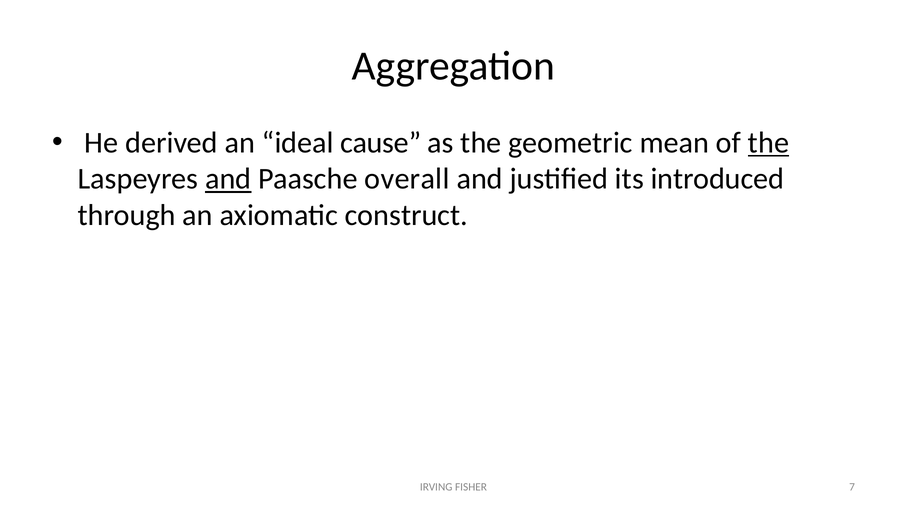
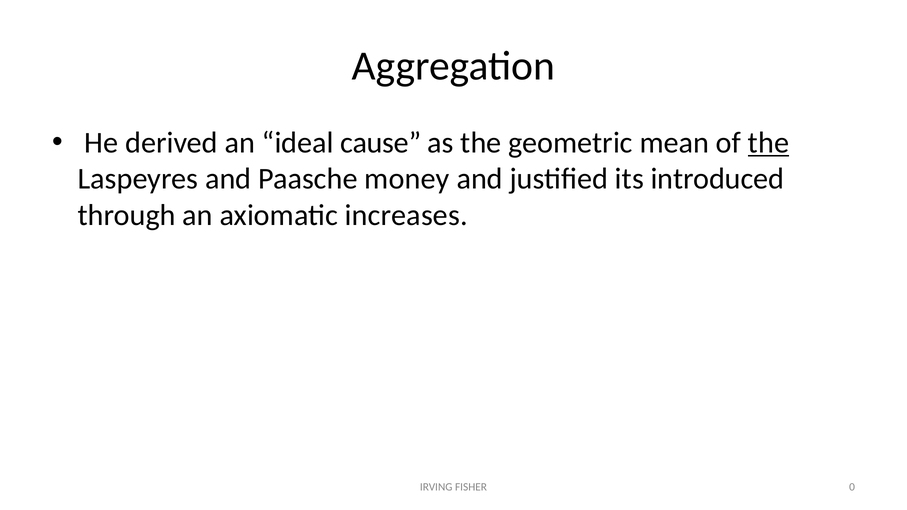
and at (228, 179) underline: present -> none
overall: overall -> money
construct: construct -> increases
7: 7 -> 0
